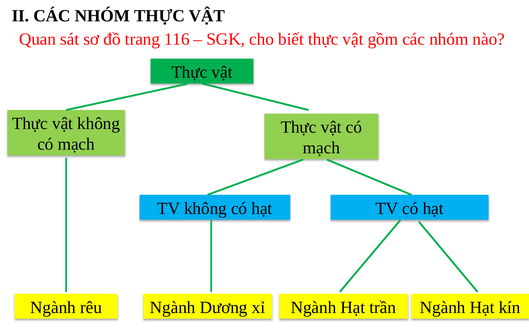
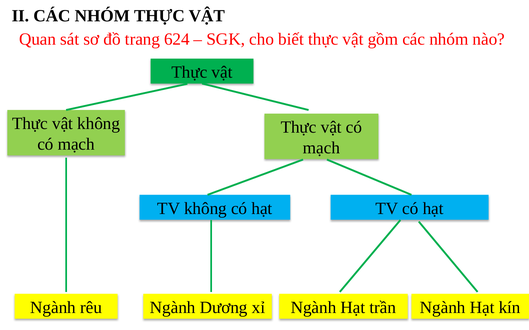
116: 116 -> 624
